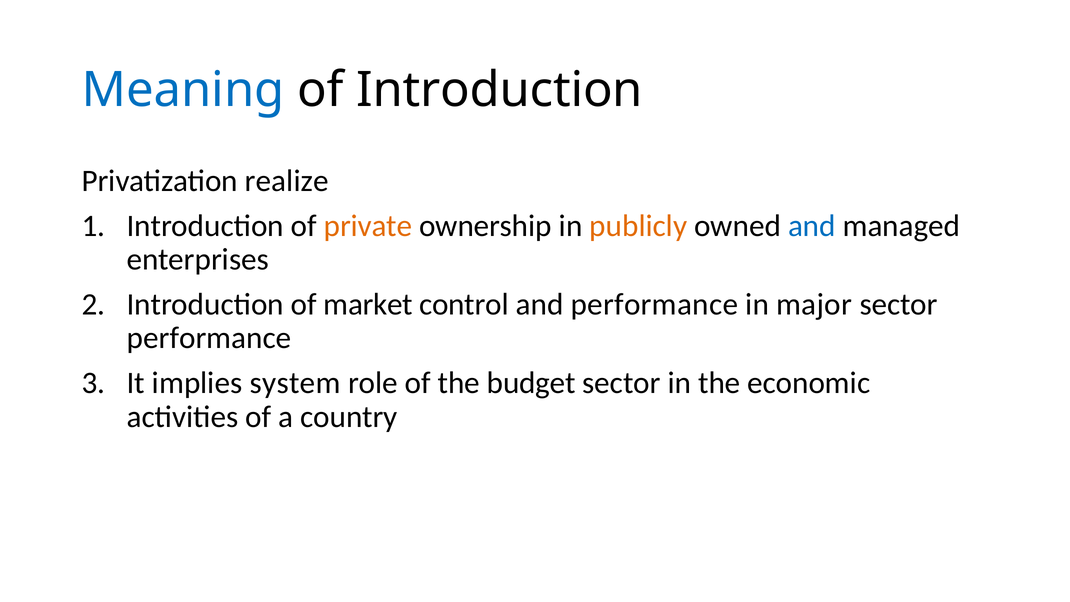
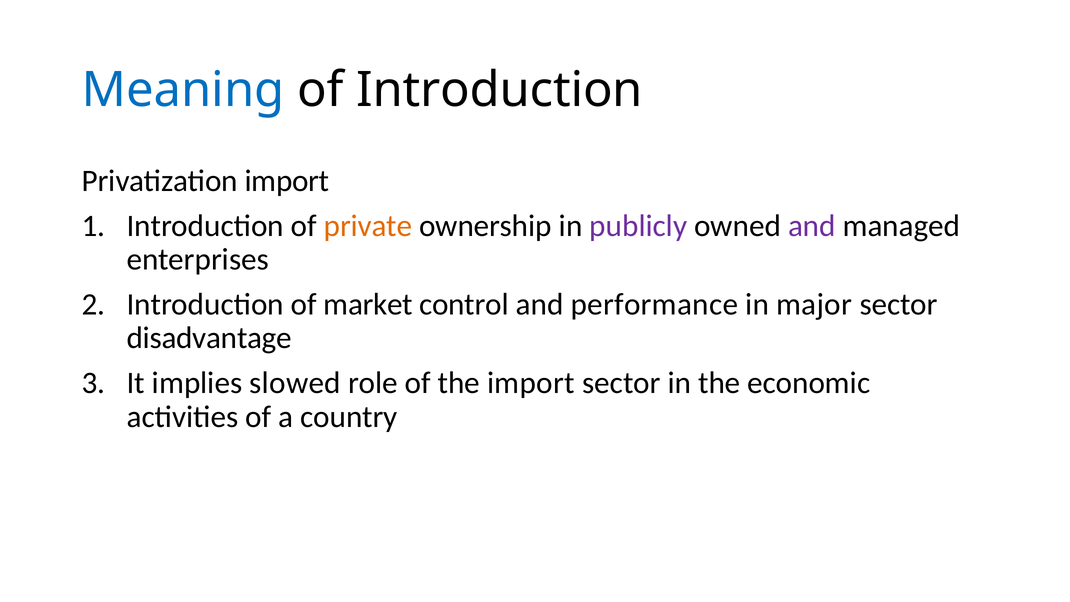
Privatization realize: realize -> import
publicly colour: orange -> purple
and at (812, 226) colour: blue -> purple
performance at (209, 338): performance -> disadvantage
system: system -> slowed
the budget: budget -> import
